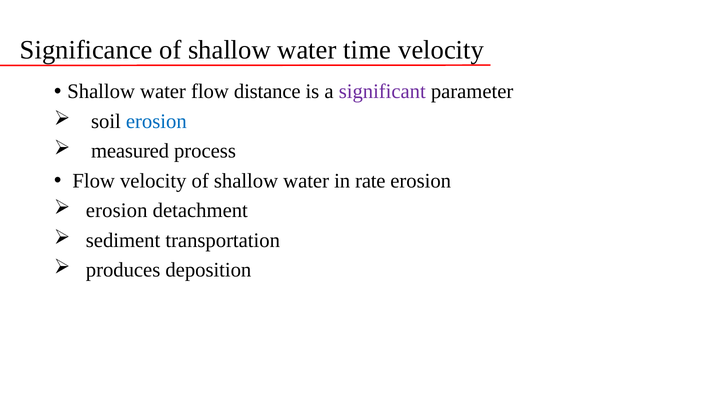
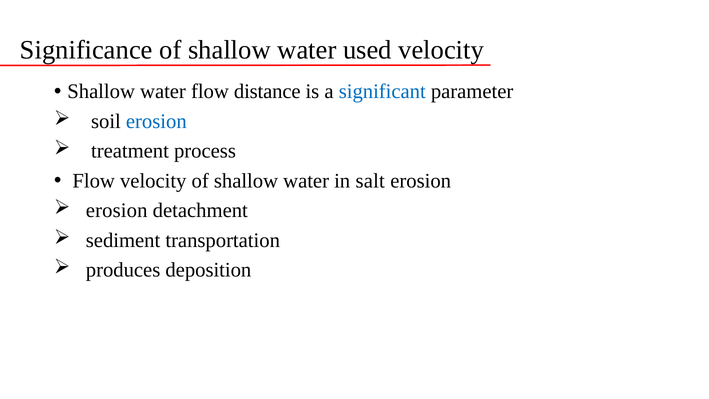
time: time -> used
significant colour: purple -> blue
measured: measured -> treatment
rate: rate -> salt
